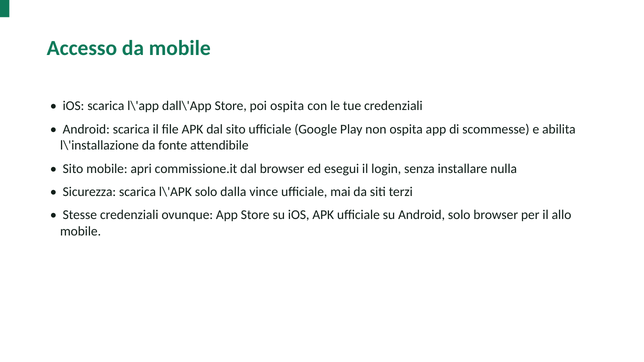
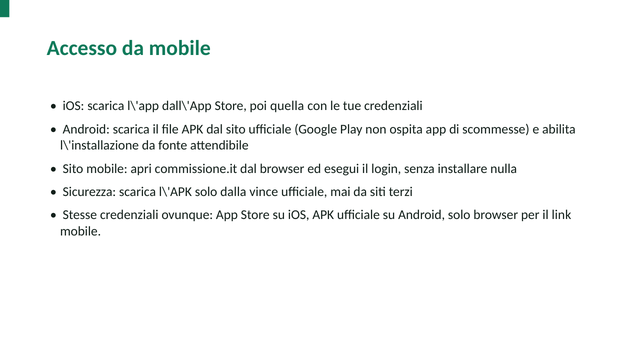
poi ospita: ospita -> quella
allo: allo -> link
